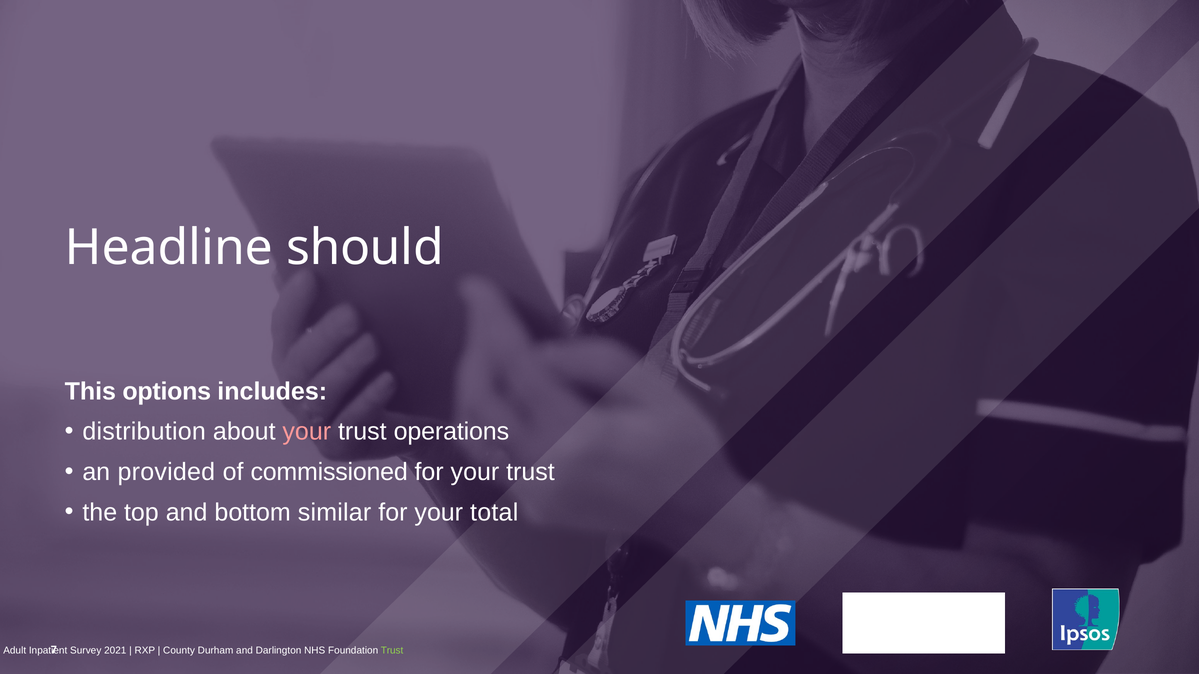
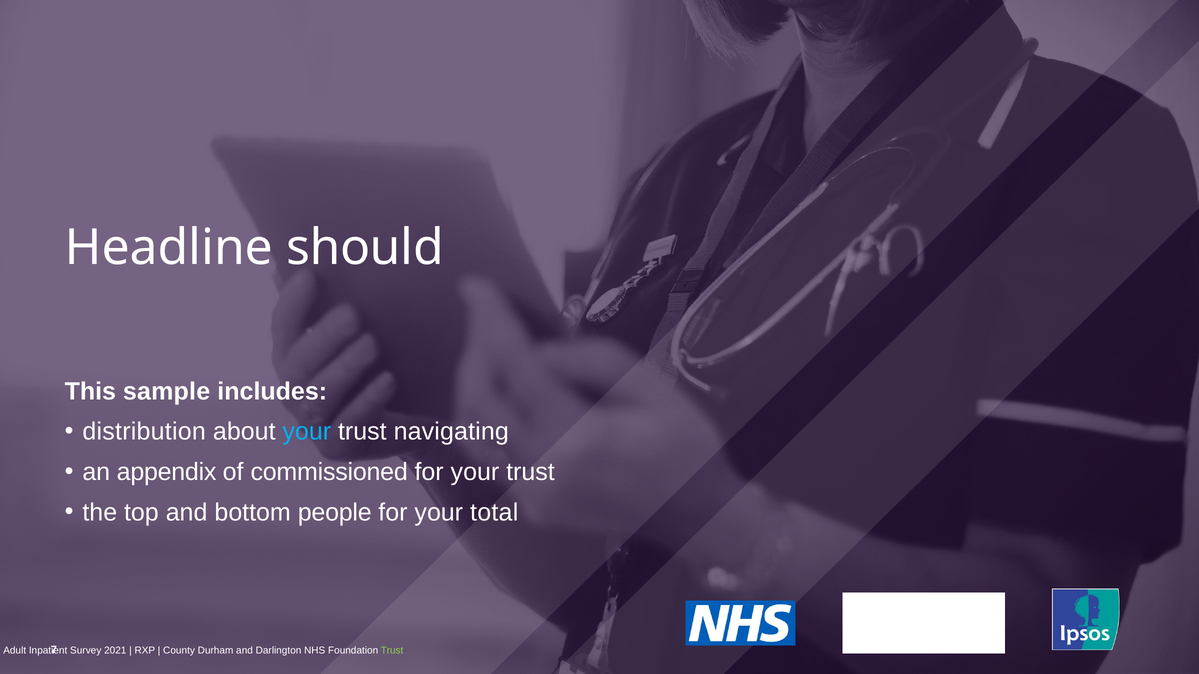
options: options -> sample
your at (307, 432) colour: pink -> light blue
operations: operations -> navigating
provided: provided -> appendix
similar: similar -> people
